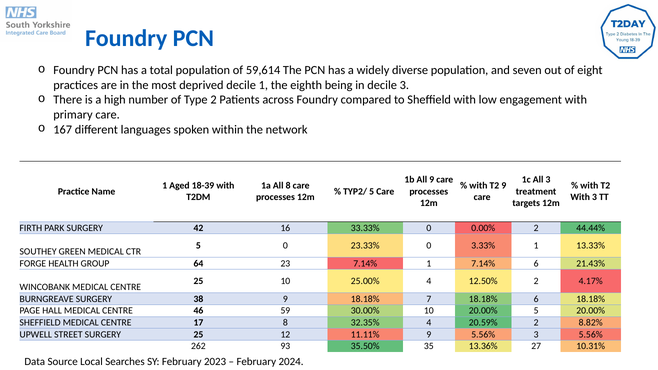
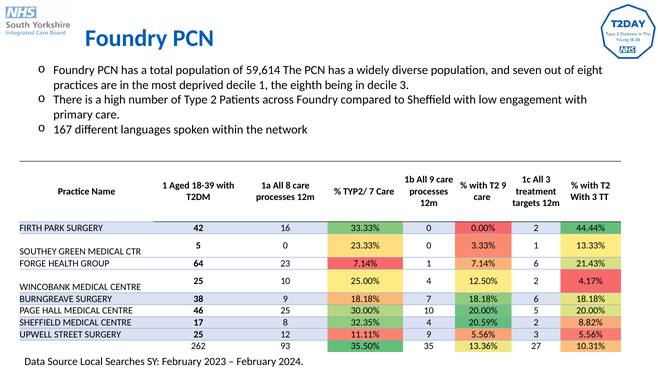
TYP2/ 5: 5 -> 7
46 59: 59 -> 25
